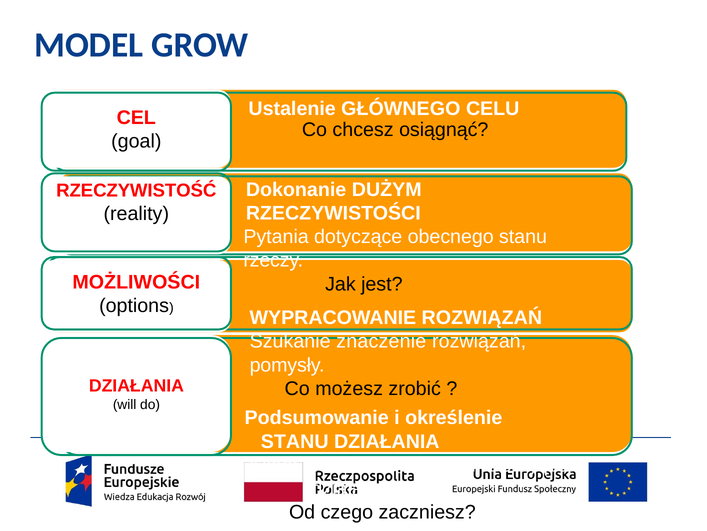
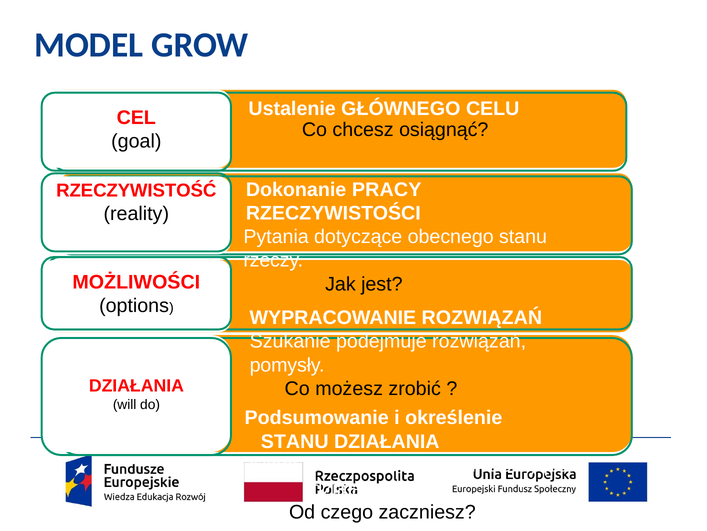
DUŻYM: DUŻYM -> PRACY
Szukanie znaczenie: znaczenie -> podejmuje
